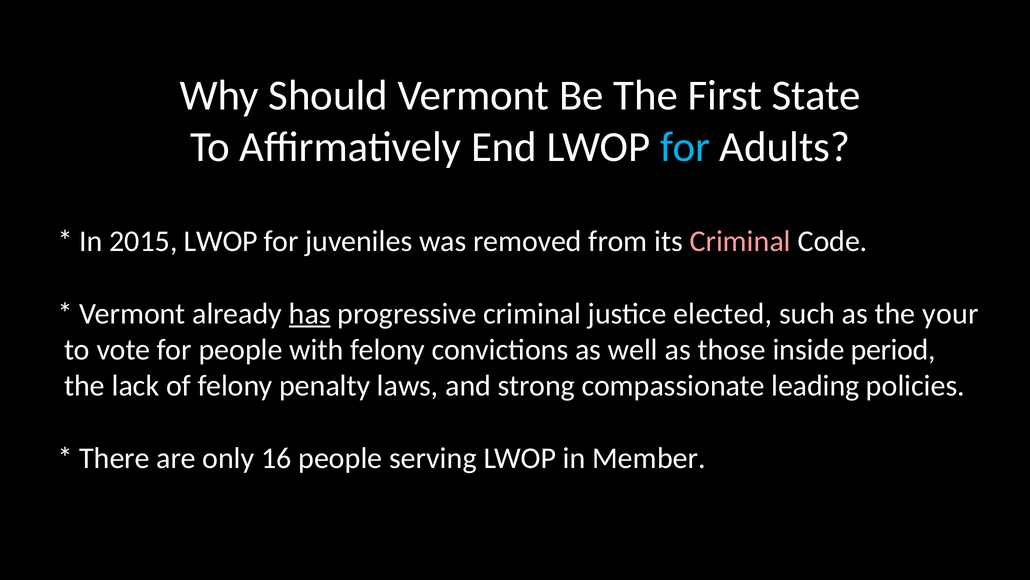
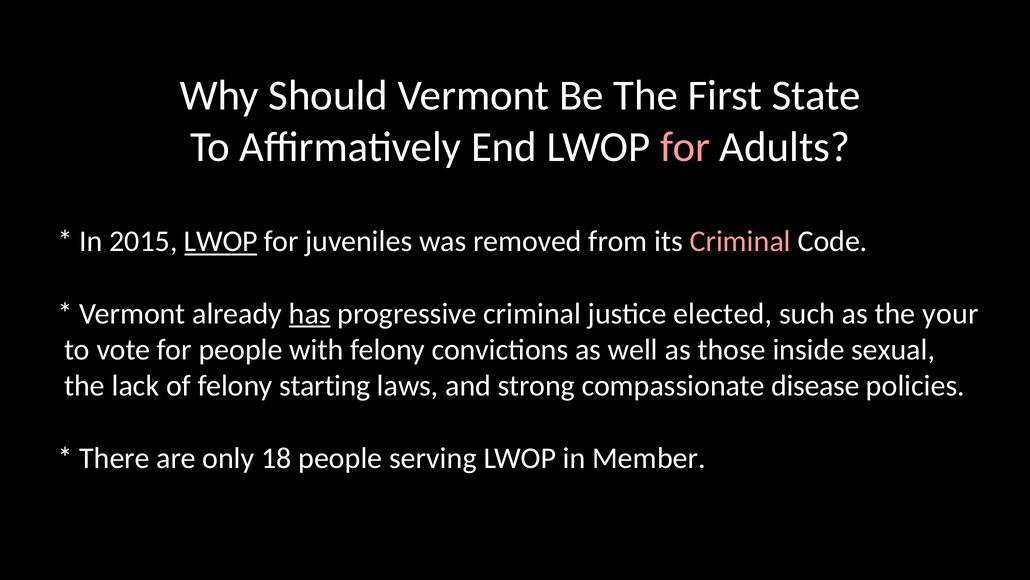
for at (685, 147) colour: light blue -> pink
LWOP at (221, 241) underline: none -> present
period: period -> sexual
penalty: penalty -> starting
leading: leading -> disease
16: 16 -> 18
